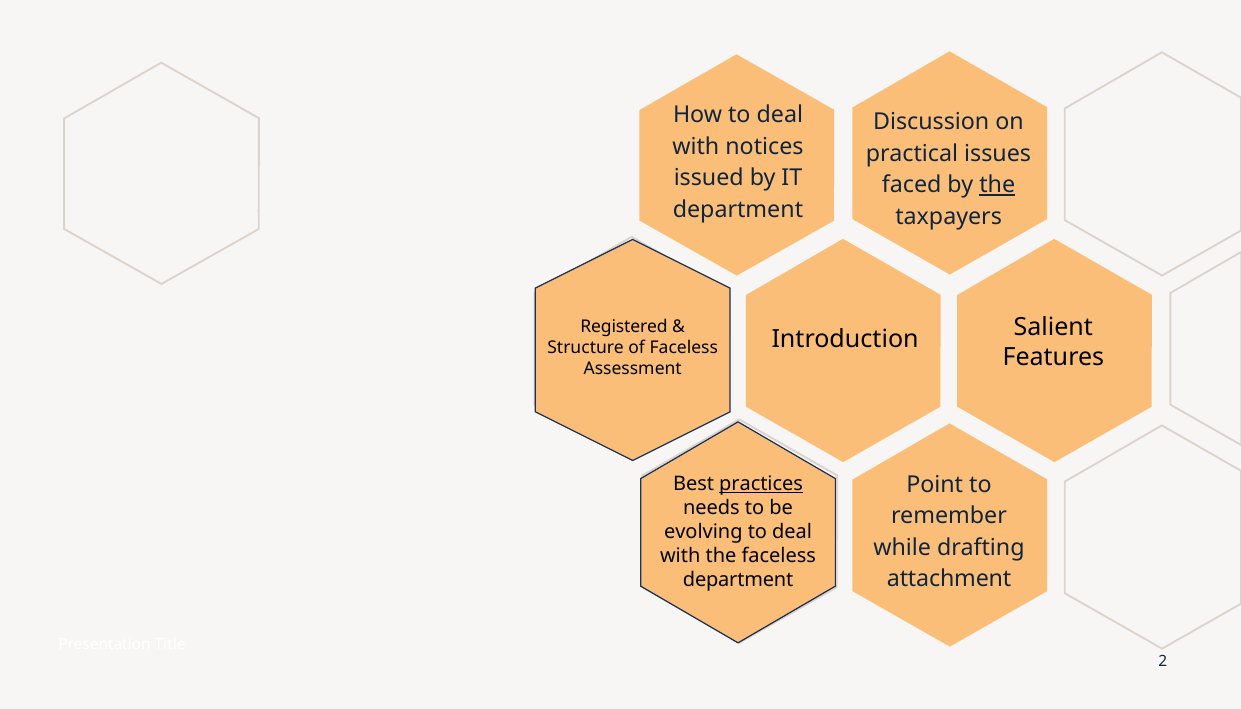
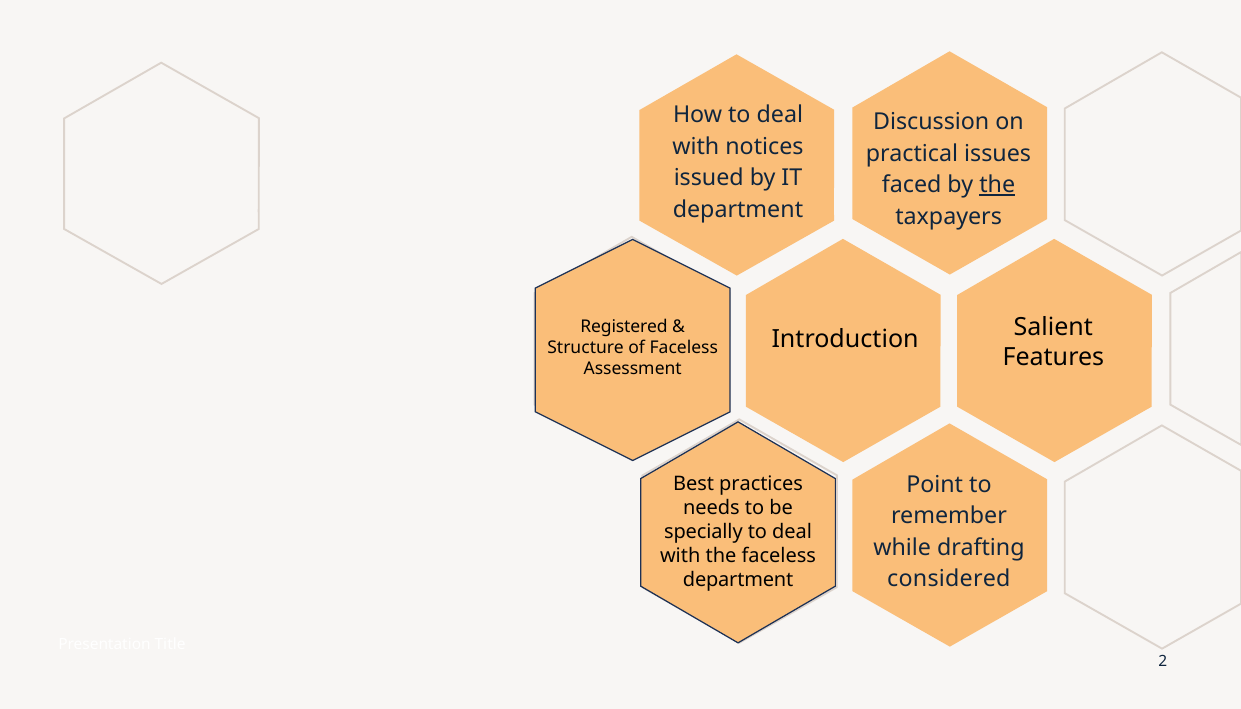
practices underline: present -> none
evolving: evolving -> specially
attachment: attachment -> considered
